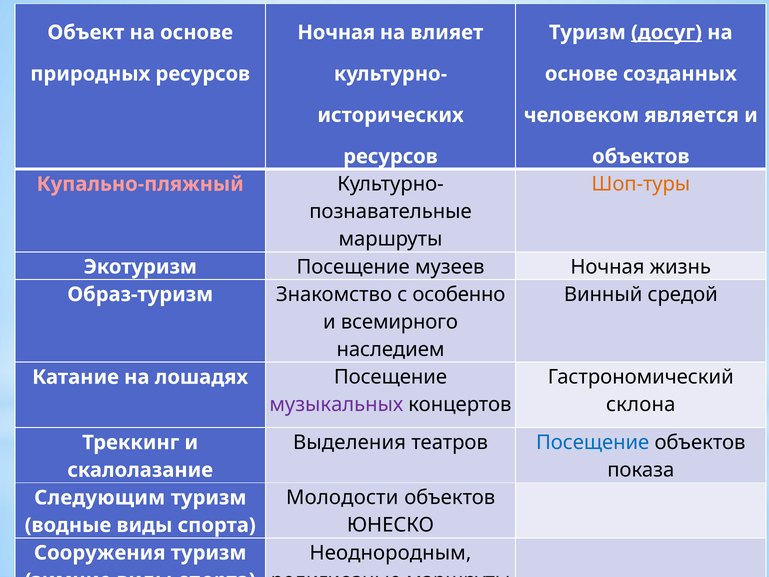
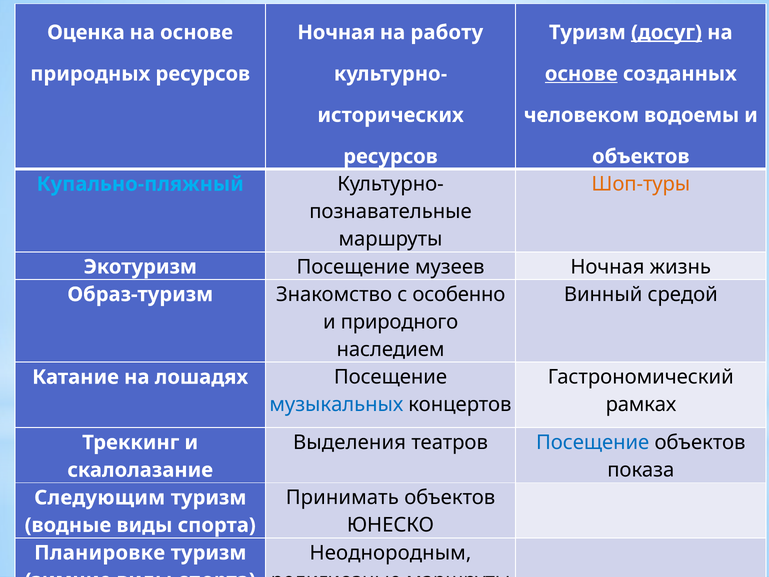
Объект: Объект -> Оценка
влияет: влияет -> работу
основе at (581, 74) underline: none -> present
является: является -> водоемы
Купально-пляжный colour: pink -> light blue
всемирного: всемирного -> природного
музыкальных colour: purple -> blue
склона: склона -> рамках
Молодости: Молодости -> Принимать
Сооружения: Сооружения -> Планировке
